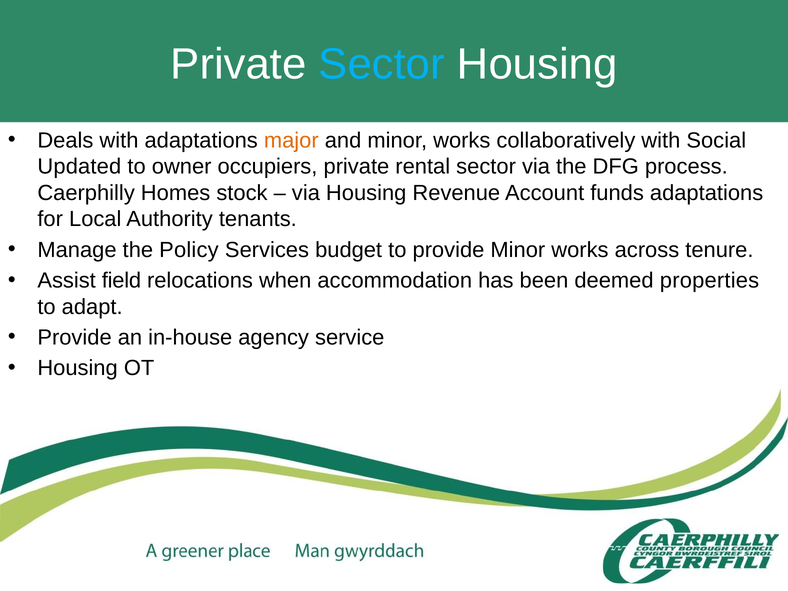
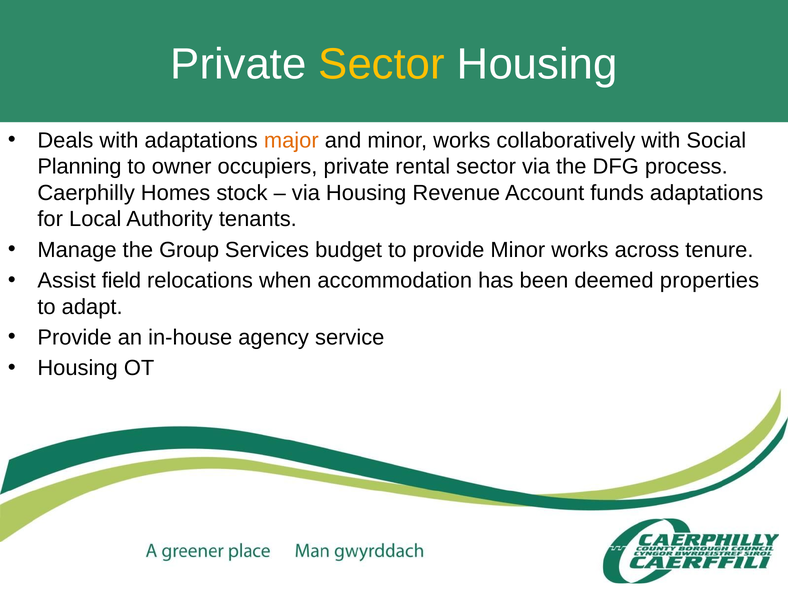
Sector at (382, 64) colour: light blue -> yellow
Updated: Updated -> Planning
Policy: Policy -> Group
